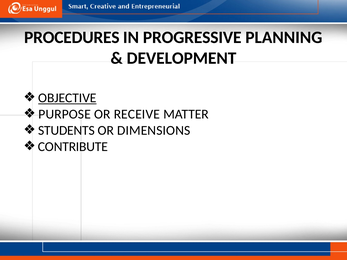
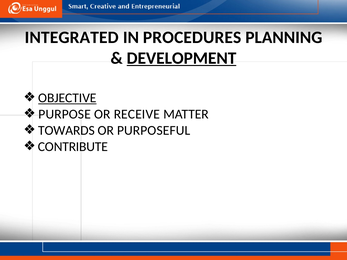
PROCEDURES: PROCEDURES -> INTEGRATED
PROGRESSIVE: PROGRESSIVE -> PROCEDURES
DEVELOPMENT underline: none -> present
STUDENTS: STUDENTS -> TOWARDS
DIMENSIONS: DIMENSIONS -> PURPOSEFUL
